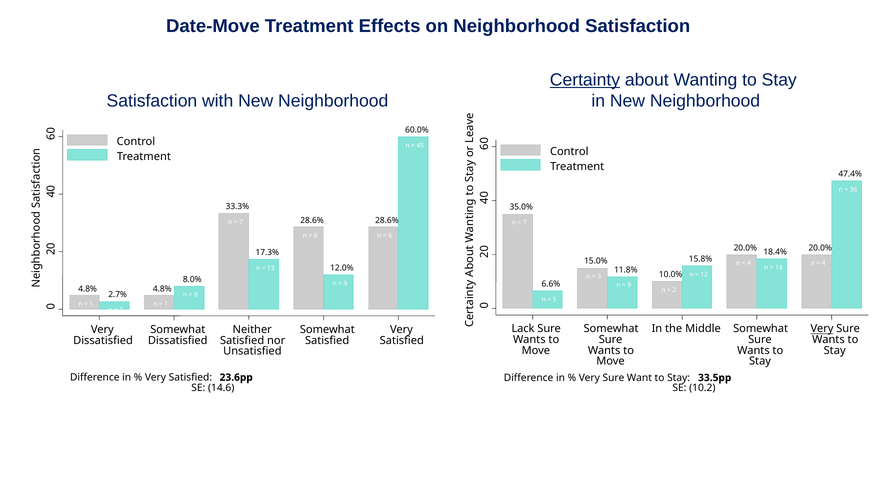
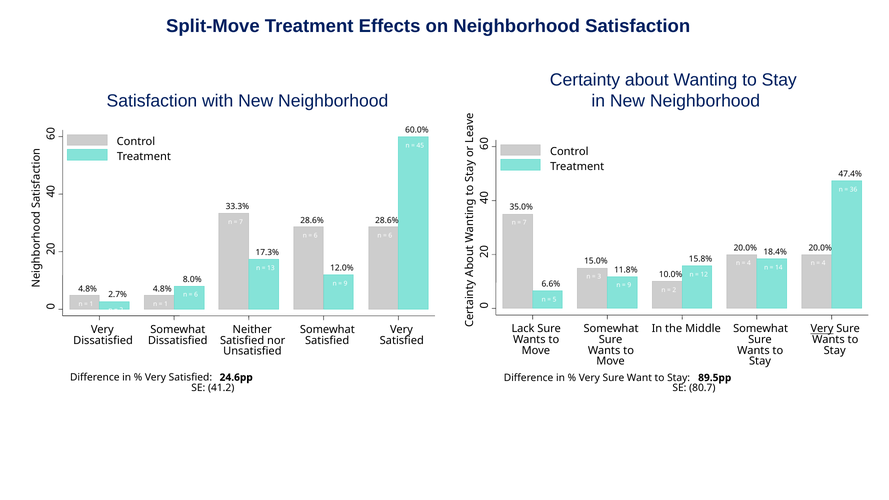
Date-Move: Date-Move -> Split-Move
Certainty underline: present -> none
23.6pp: 23.6pp -> 24.6pp
33.5pp: 33.5pp -> 89.5pp
14.6: 14.6 -> 41.2
10.2: 10.2 -> 80.7
